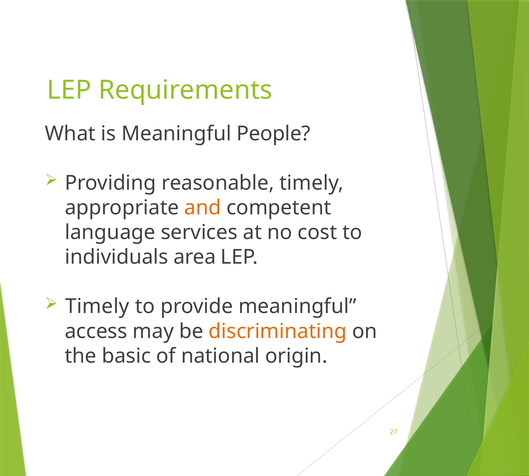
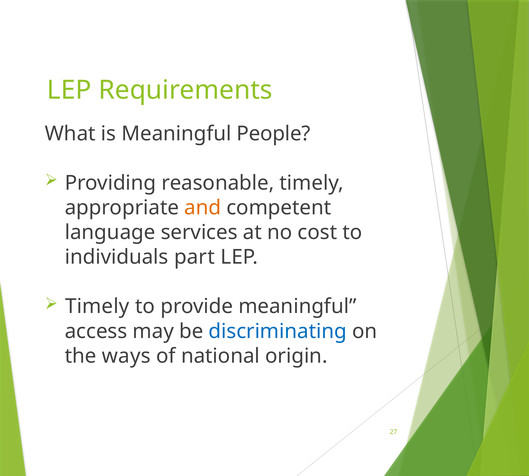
area: area -> part
discriminating colour: orange -> blue
basic: basic -> ways
